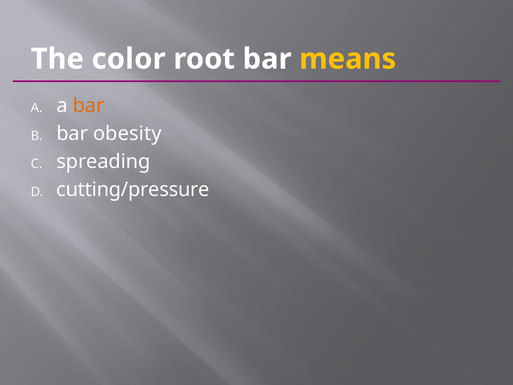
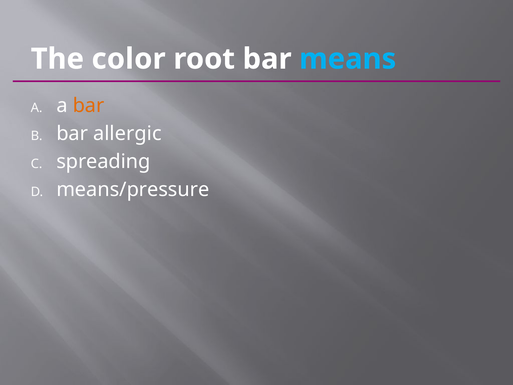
means colour: yellow -> light blue
obesity: obesity -> allergic
cutting/pressure: cutting/pressure -> means/pressure
